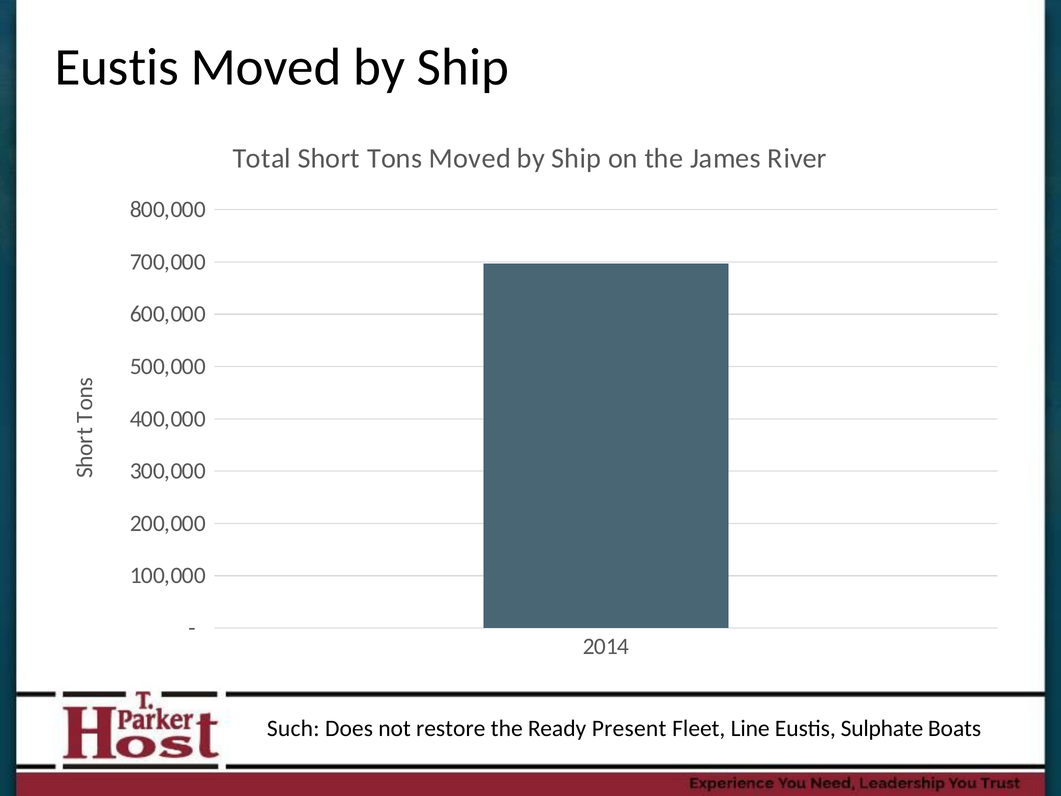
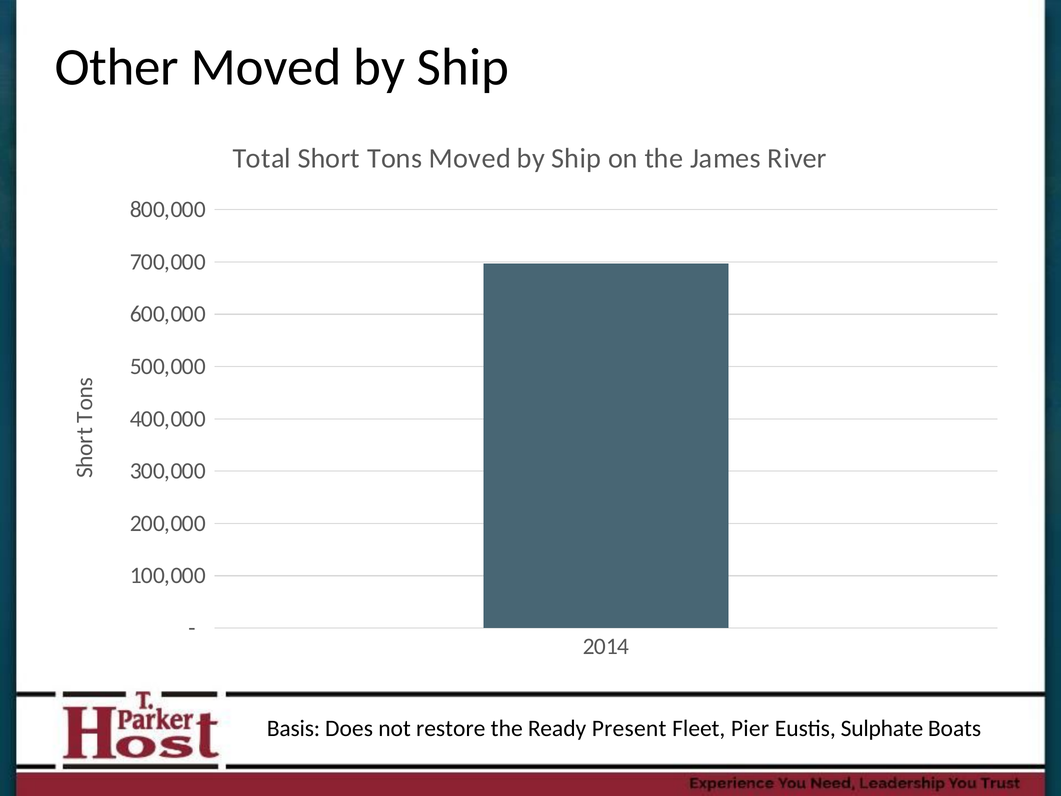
Eustis at (117, 67): Eustis -> Other
Such: Such -> Basis
Line: Line -> Pier
